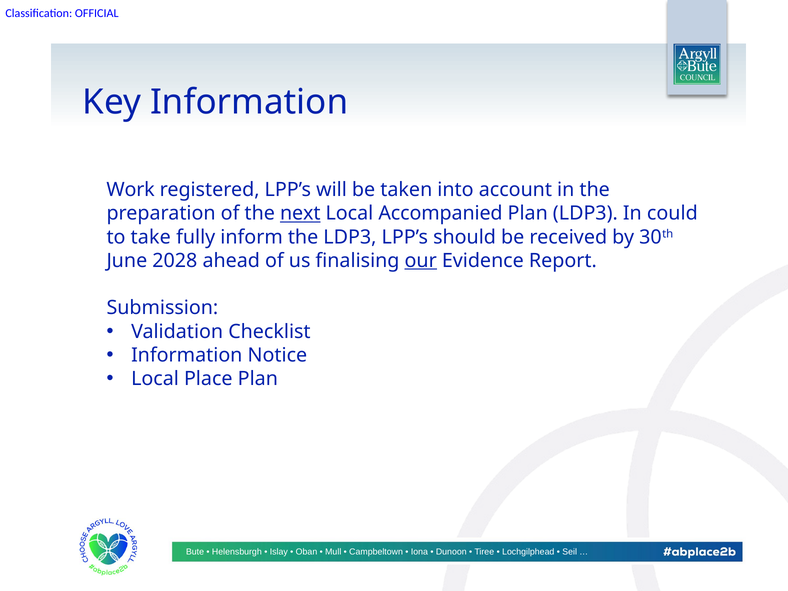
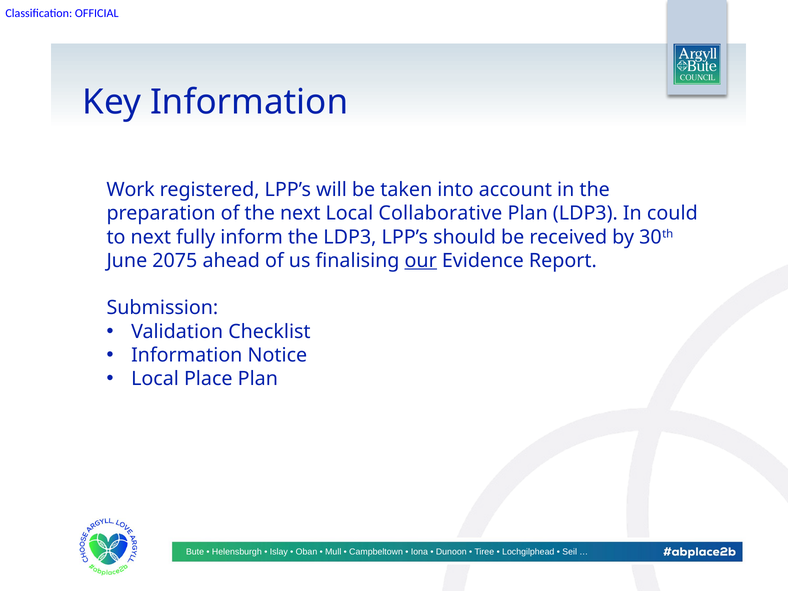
next at (300, 213) underline: present -> none
Accompanied: Accompanied -> Collaborative
to take: take -> next
2028: 2028 -> 2075
